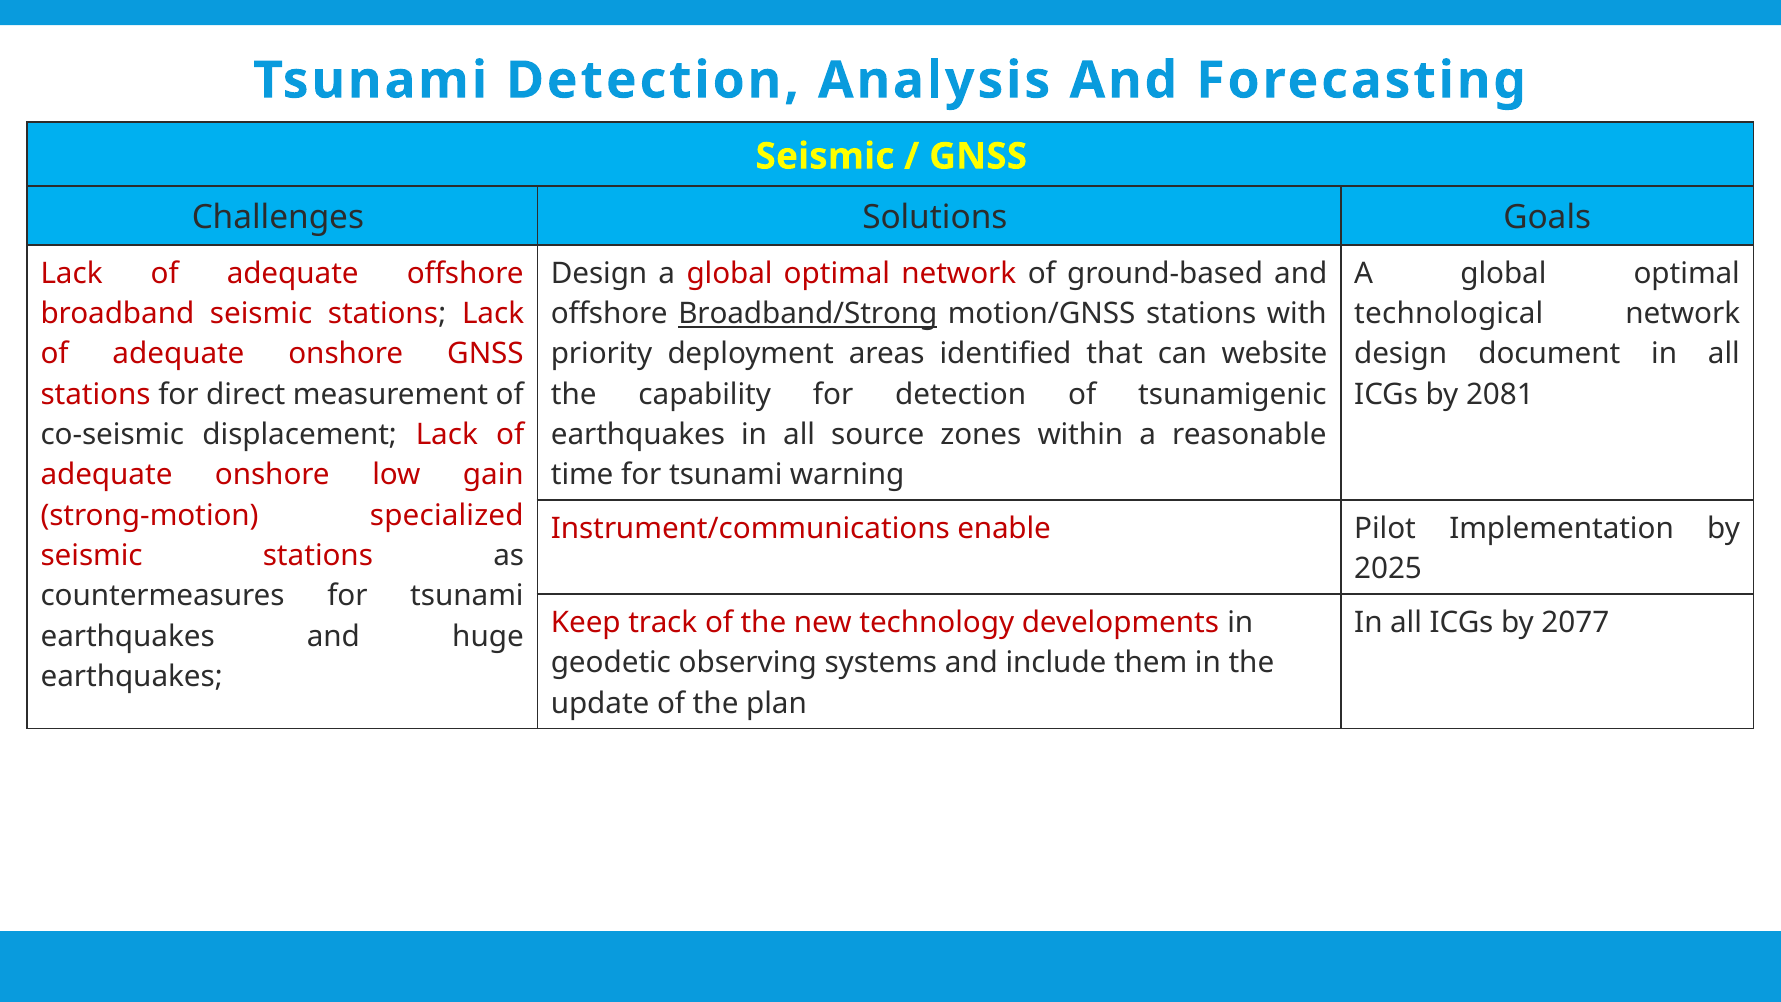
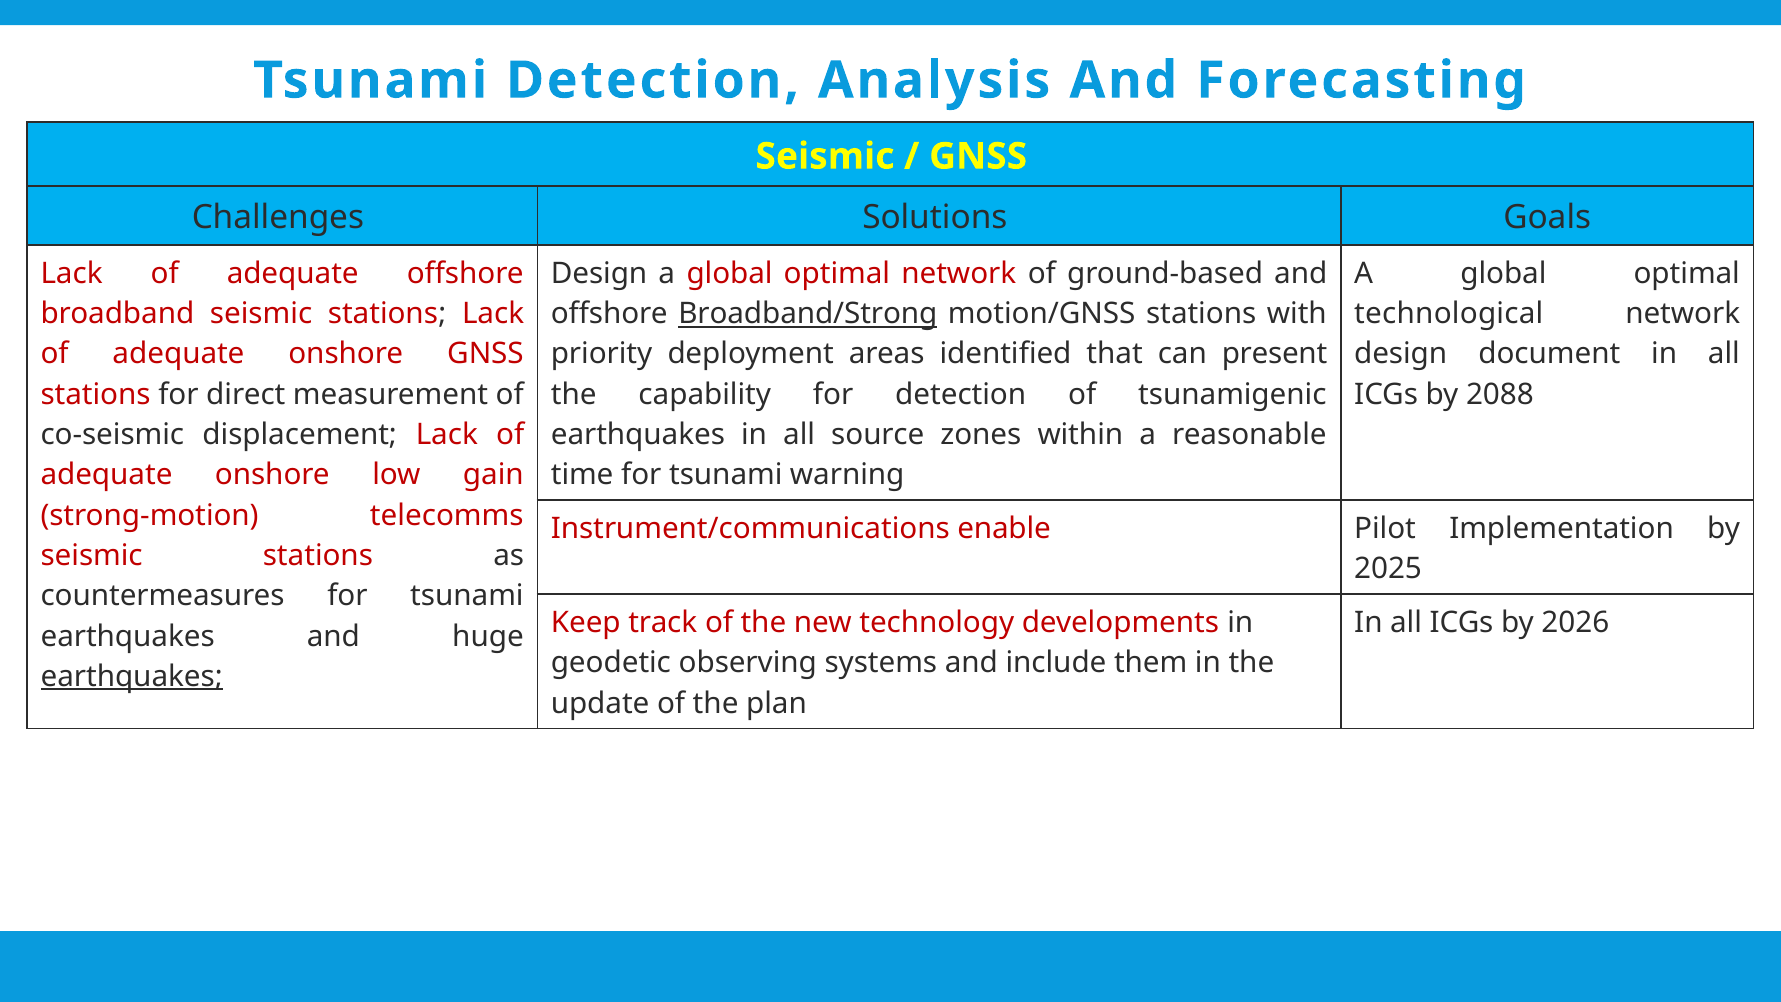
website: website -> present
2081: 2081 -> 2088
specialized: specialized -> telecomms
2077: 2077 -> 2026
earthquakes at (132, 676) underline: none -> present
